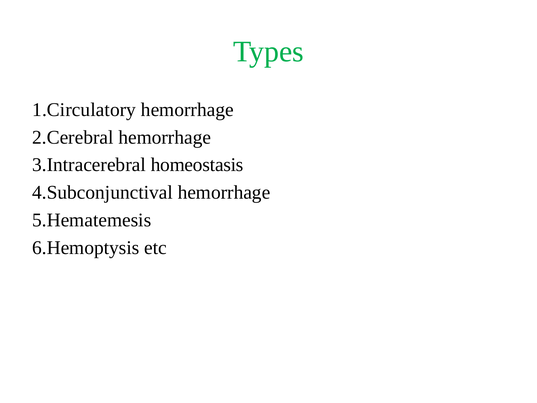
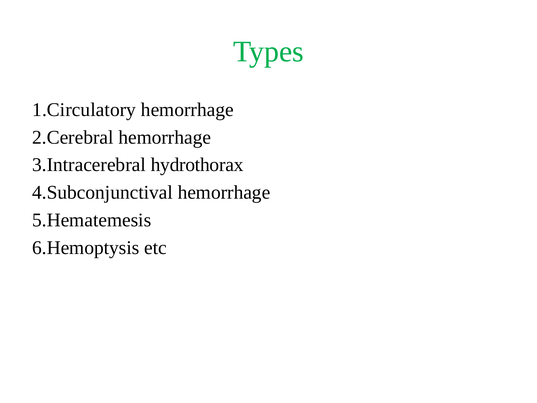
homeostasis: homeostasis -> hydrothorax
